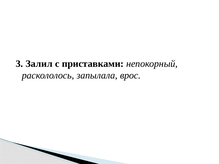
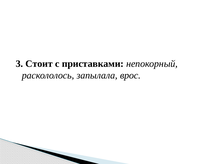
Залил: Залил -> Стоит
